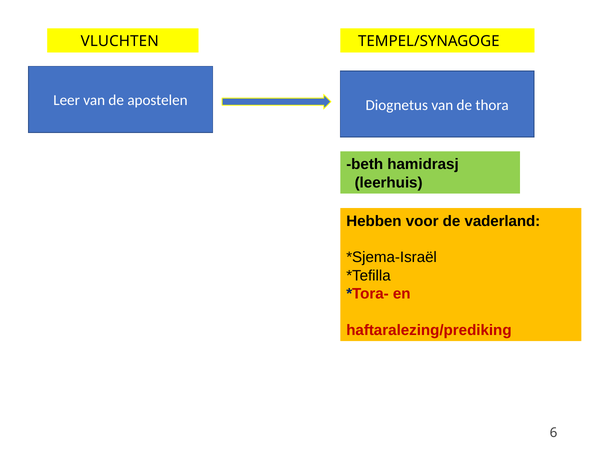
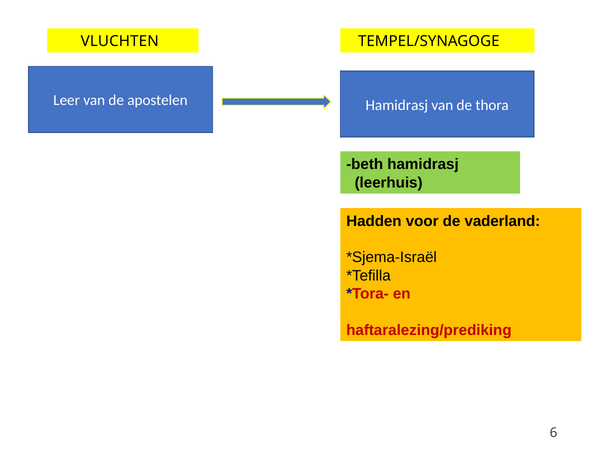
apostelen Diognetus: Diognetus -> Hamidrasj
Hebben: Hebben -> Hadden
